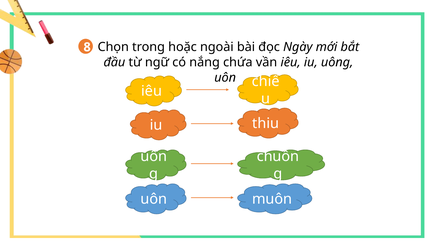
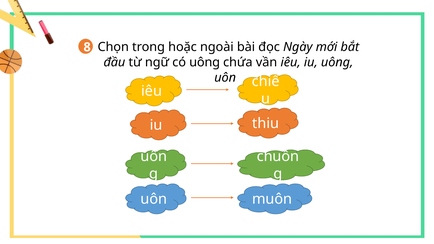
có nắng: nắng -> uông
